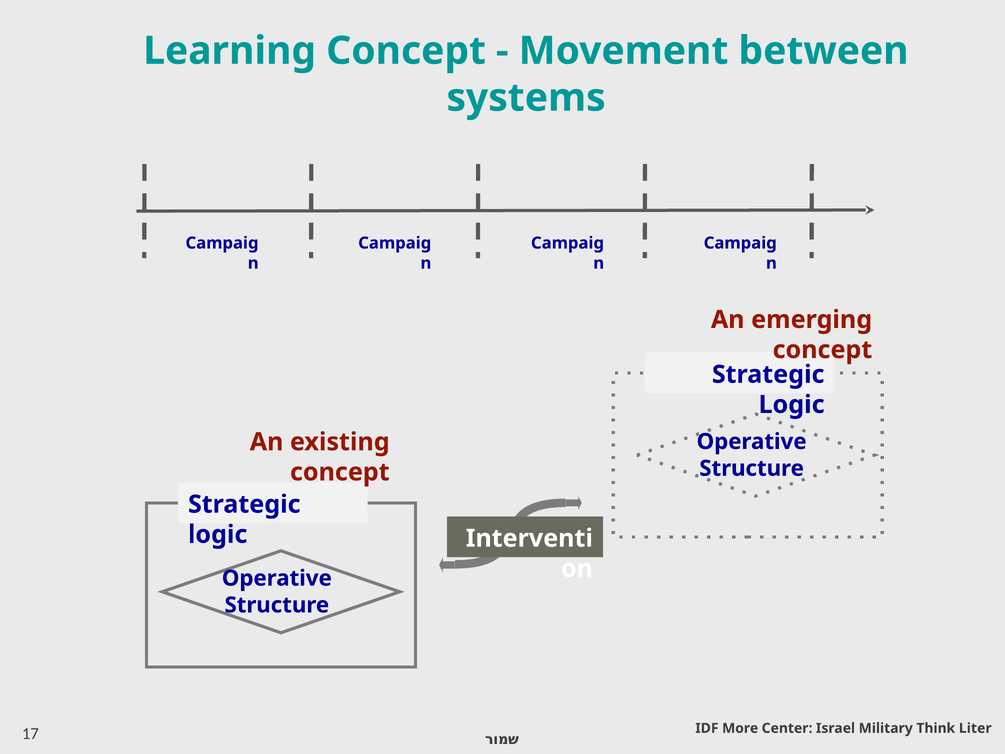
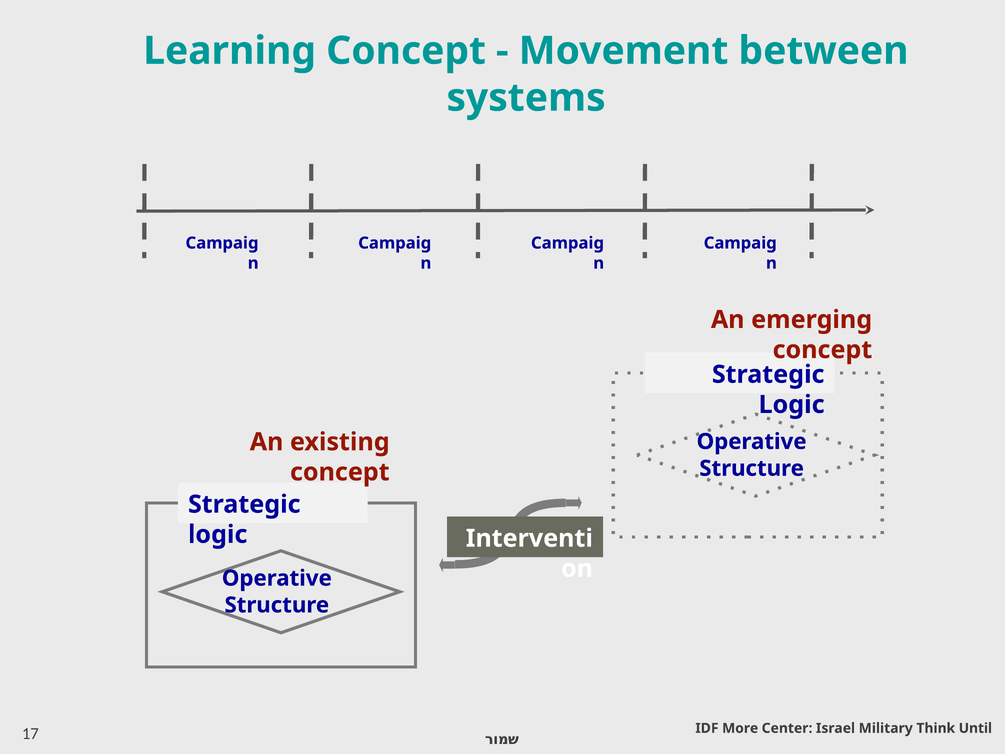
Liter: Liter -> Until
